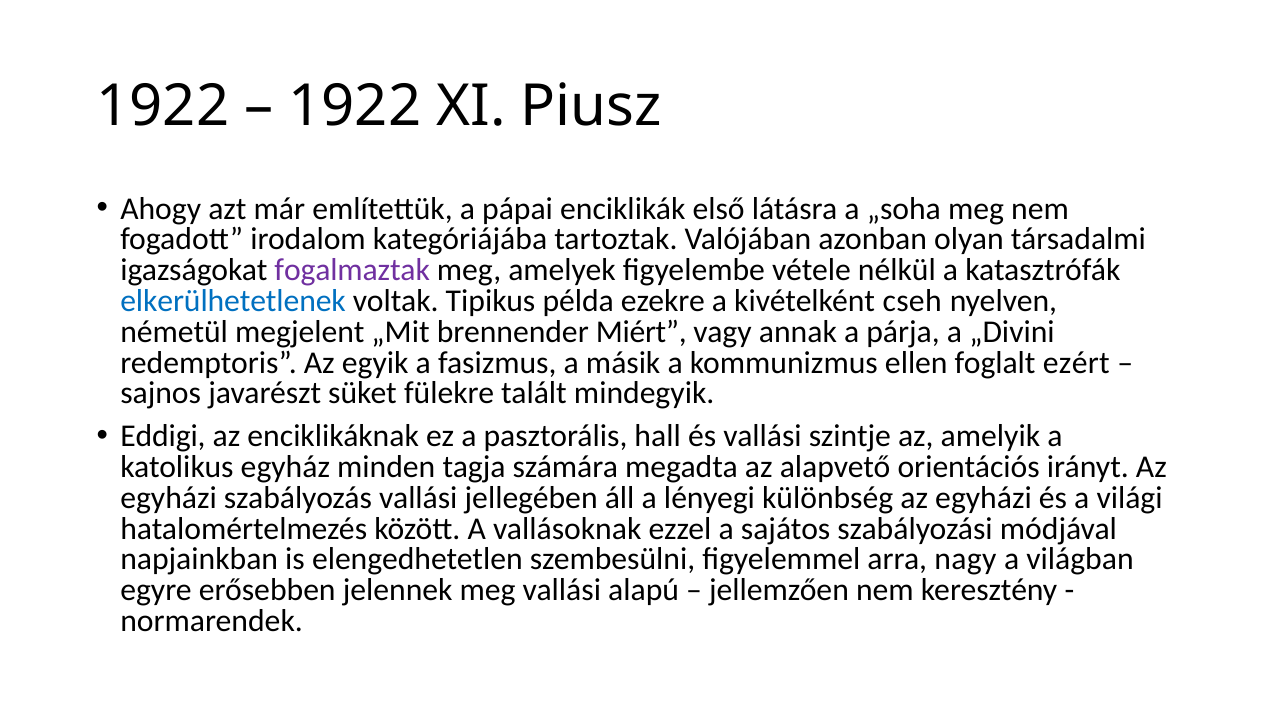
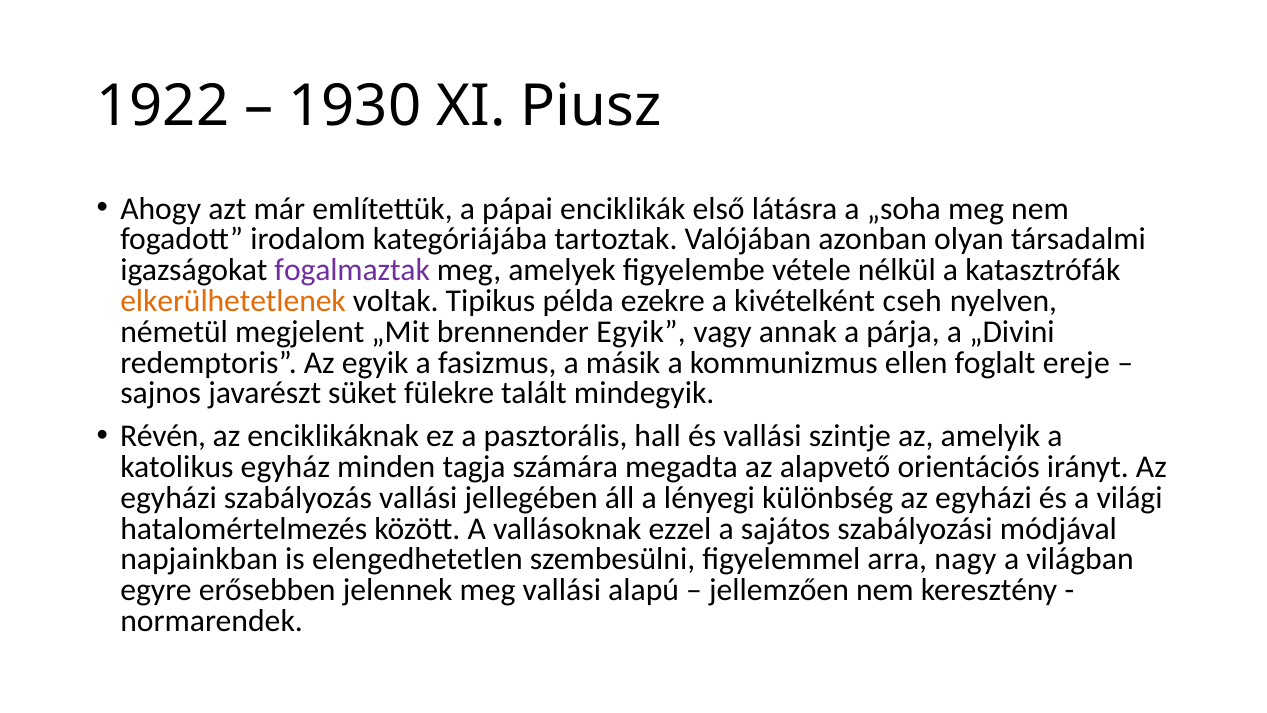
1922 at (355, 106): 1922 -> 1930
elkerülhetetlenek colour: blue -> orange
brennender Miért: Miért -> Egyik
ezért: ezért -> ereje
Eddigi: Eddigi -> Révén
